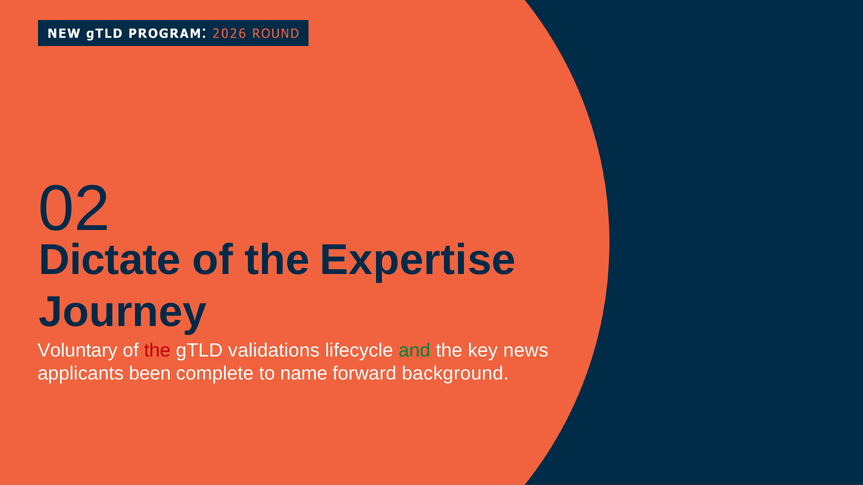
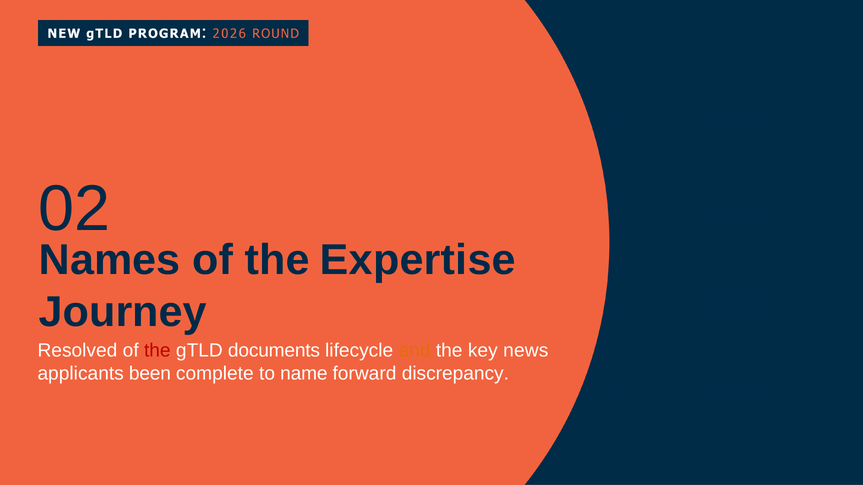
Dictate: Dictate -> Names
Voluntary: Voluntary -> Resolved
validations: validations -> documents
and colour: green -> orange
background: background -> discrepancy
